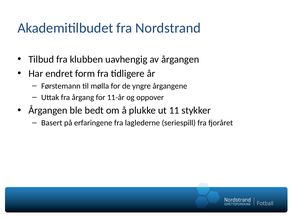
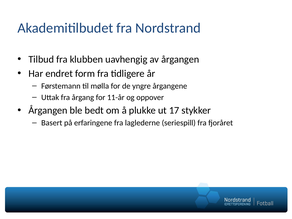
11: 11 -> 17
